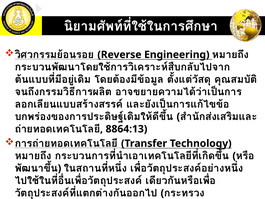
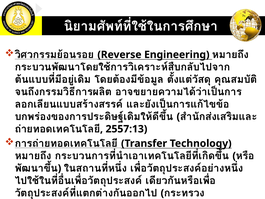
8864:13: 8864:13 -> 2557:13
